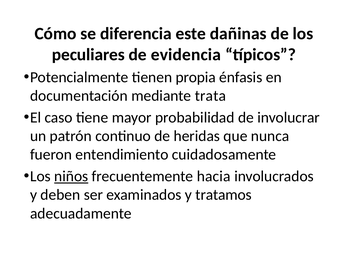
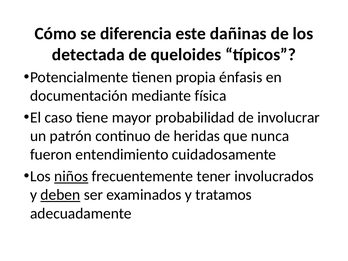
peculiares: peculiares -> detectada
evidencia: evidencia -> queloides
trata: trata -> física
hacia: hacia -> tener
deben underline: none -> present
